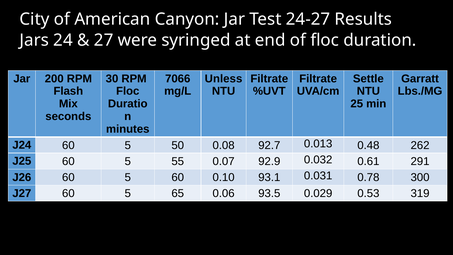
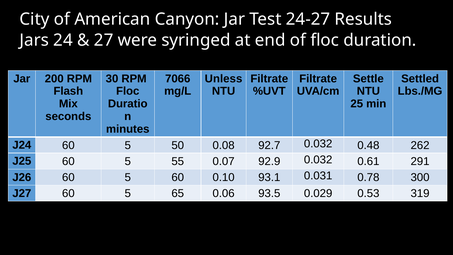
Garratt: Garratt -> Settled
92.7 0.013: 0.013 -> 0.032
